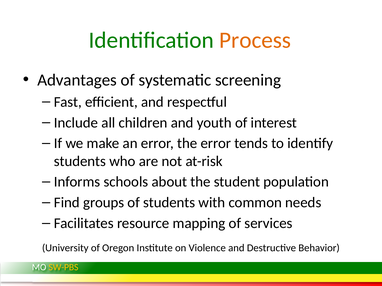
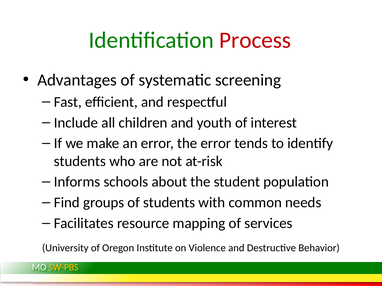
Process colour: orange -> red
